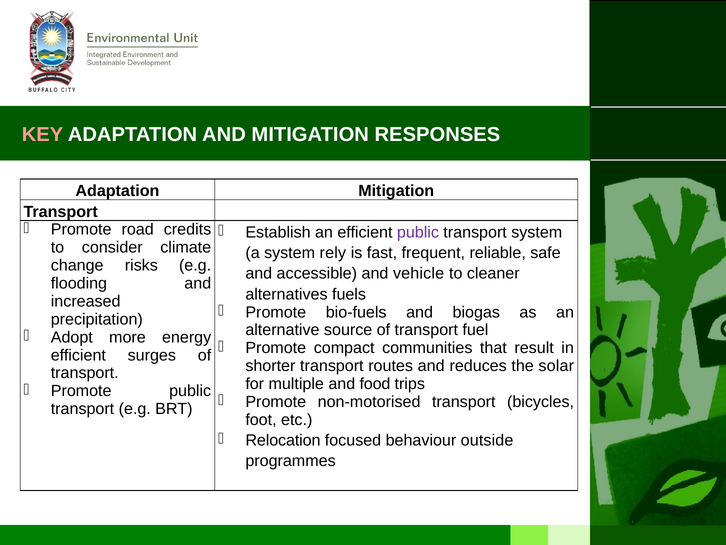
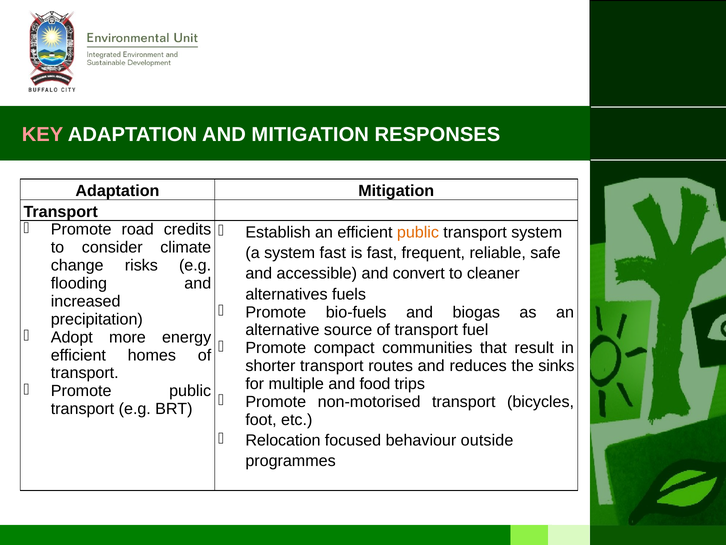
public at (418, 232) colour: purple -> orange
system rely: rely -> fast
vehicle: vehicle -> convert
surges: surges -> homes
solar: solar -> sinks
